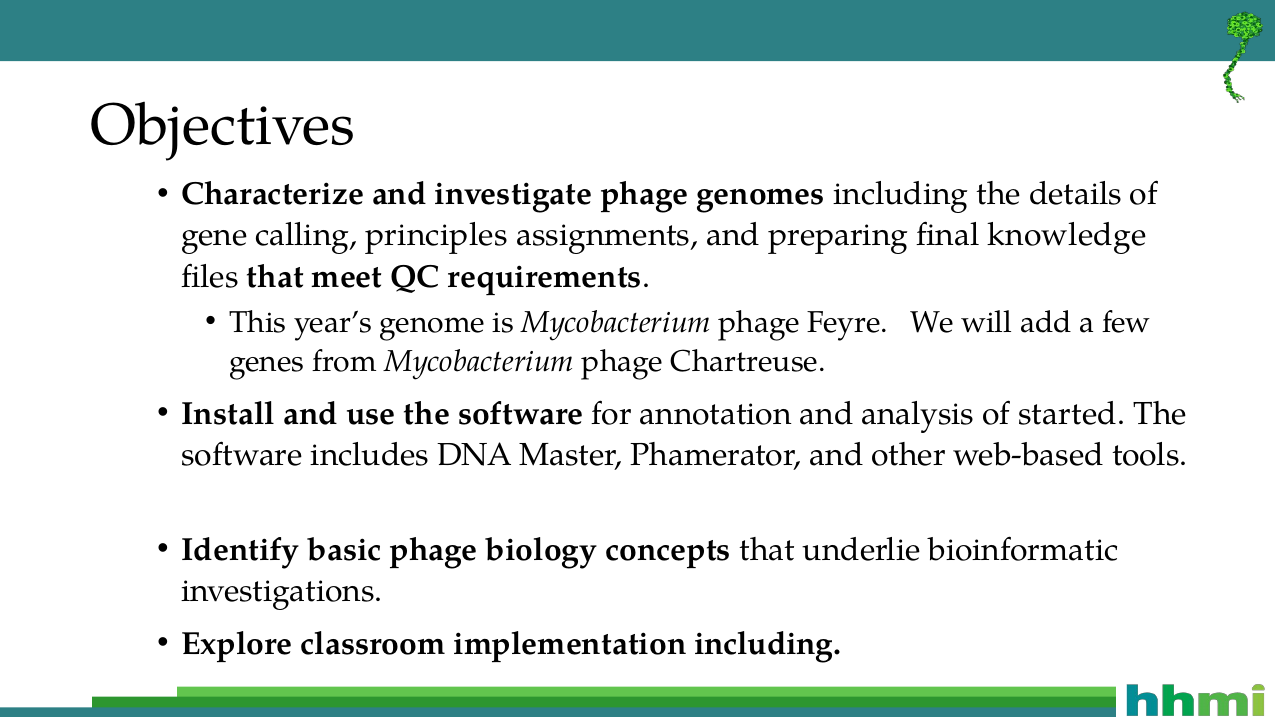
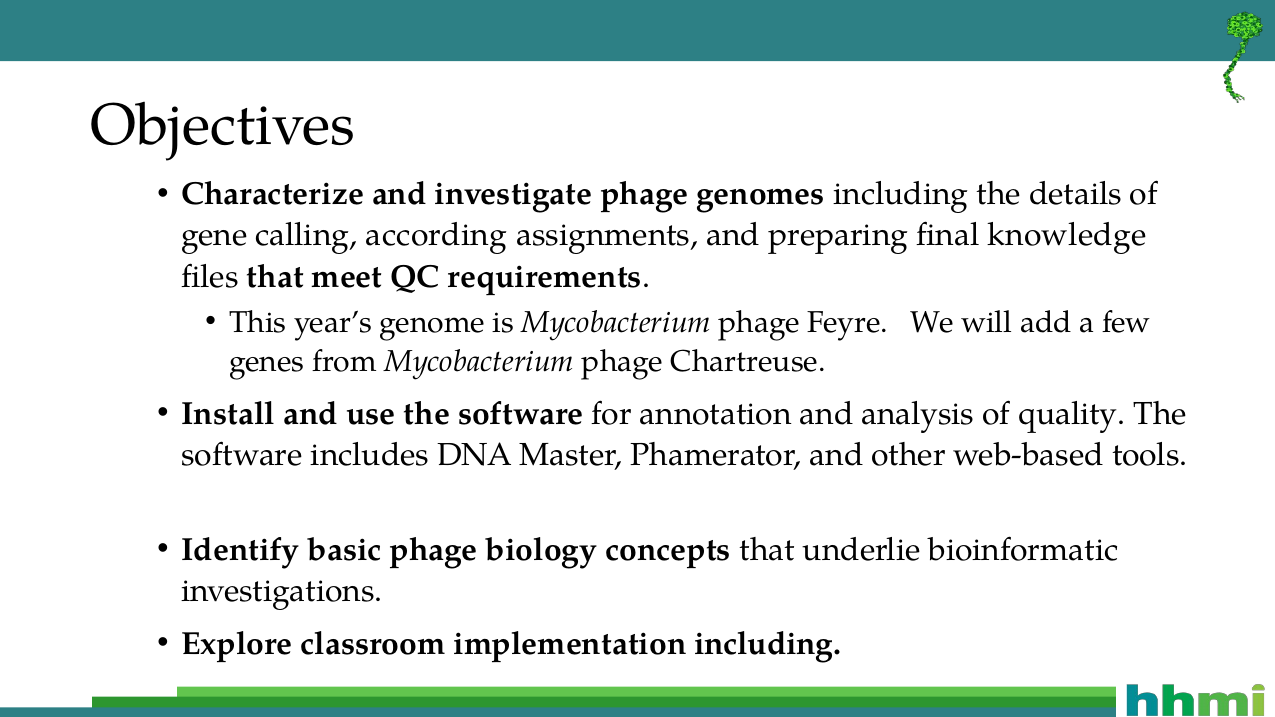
principles: principles -> according
started: started -> quality
